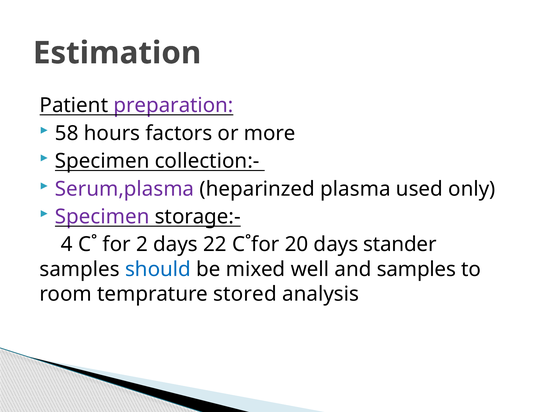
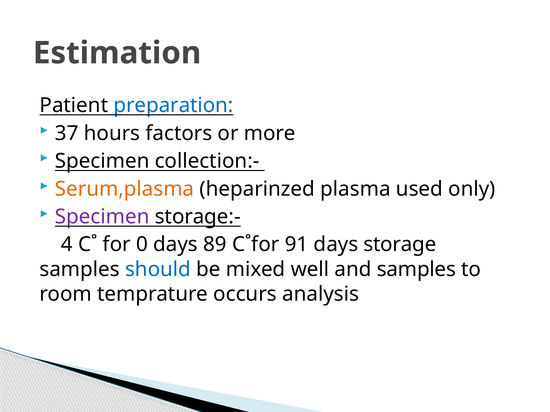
preparation colour: purple -> blue
58: 58 -> 37
Serum,plasma colour: purple -> orange
2: 2 -> 0
22: 22 -> 89
20: 20 -> 91
stander: stander -> storage
stored: stored -> occurs
